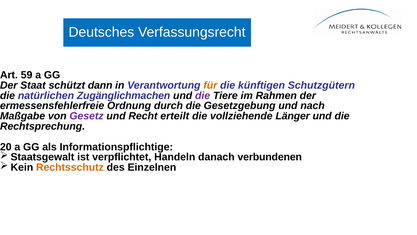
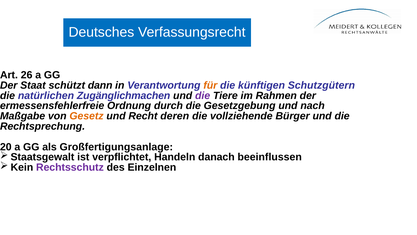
59: 59 -> 26
Gesetz colour: purple -> orange
erteilt: erteilt -> deren
Länger: Länger -> Bürger
Informationspflichtige: Informationspflichtige -> Großfertigungsanlage
verbundenen: verbundenen -> beeinflussen
Rechtsschutz colour: orange -> purple
